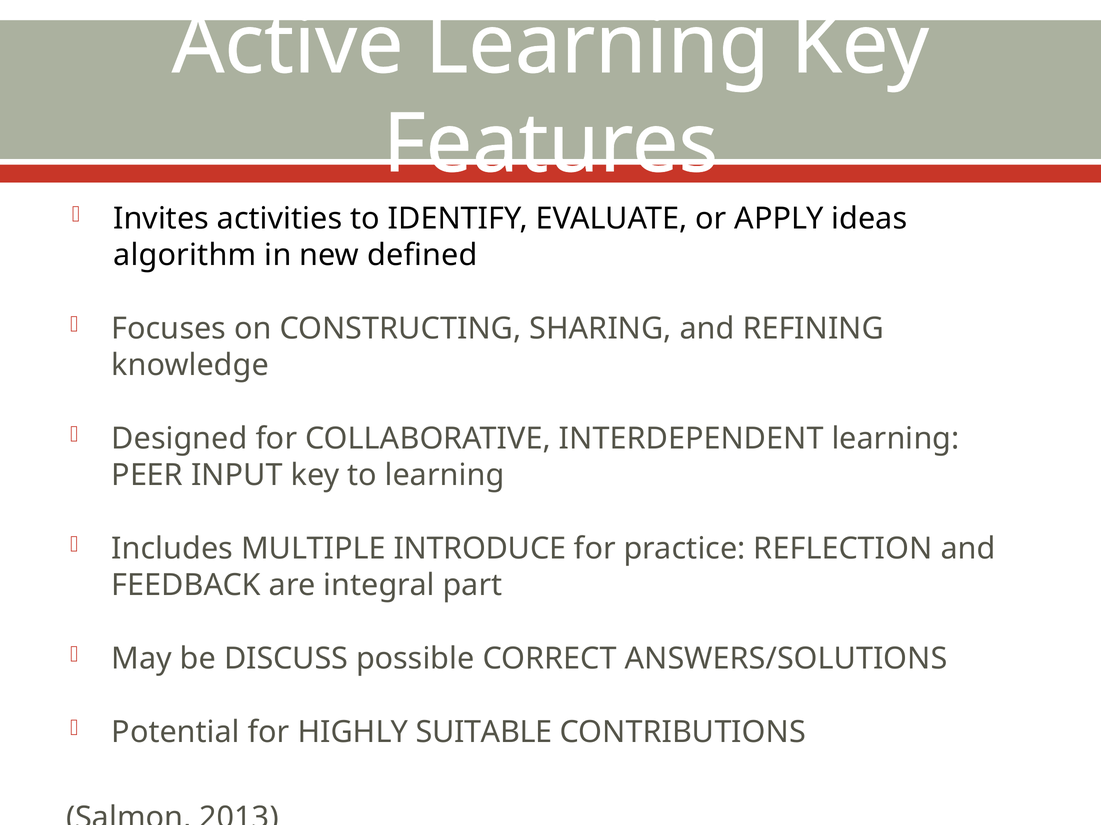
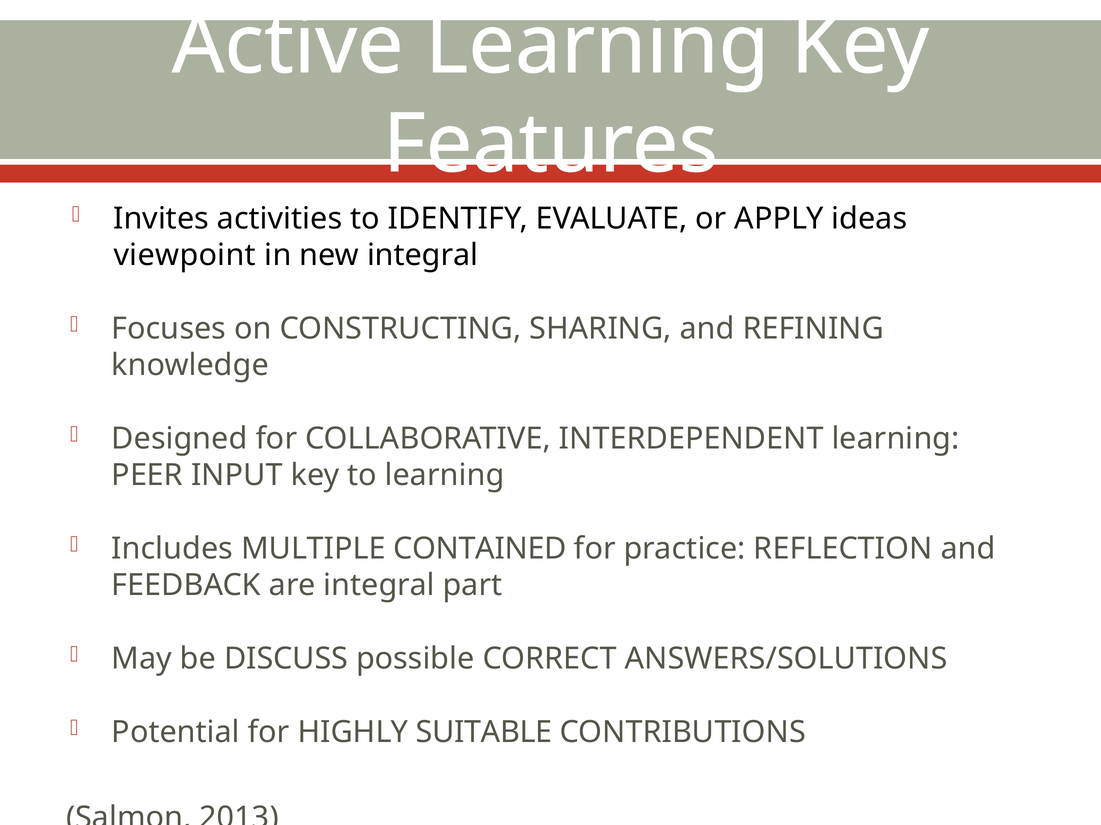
algorithm: algorithm -> viewpoint
new defined: defined -> integral
INTRODUCE: INTRODUCE -> CONTAINED
